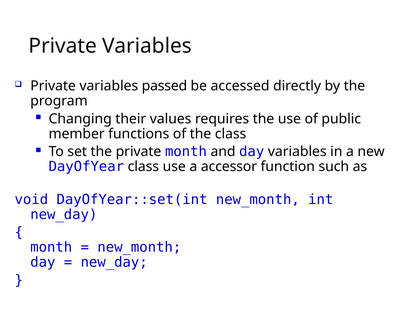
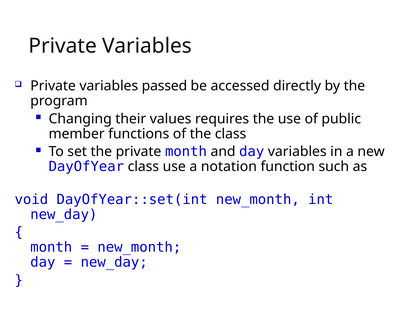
accessor: accessor -> notation
